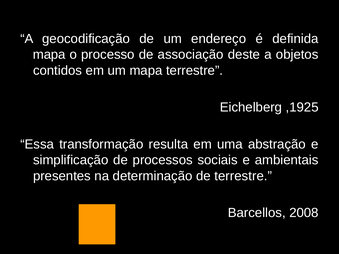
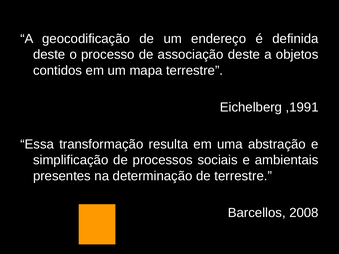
mapa at (49, 55): mapa -> deste
,1925: ,1925 -> ,1991
